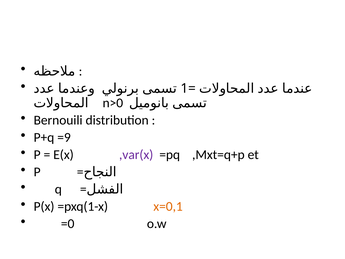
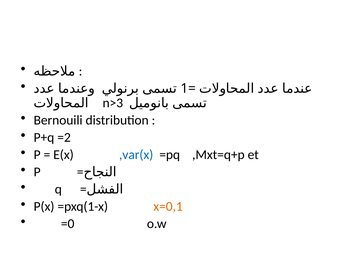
n>0: n>0 -> n>3
=9: =9 -> =2
,var(x colour: purple -> blue
